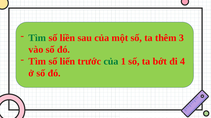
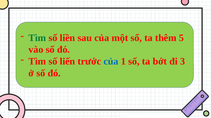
3: 3 -> 5
của at (111, 62) colour: green -> blue
4: 4 -> 3
